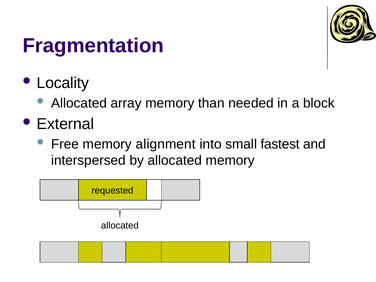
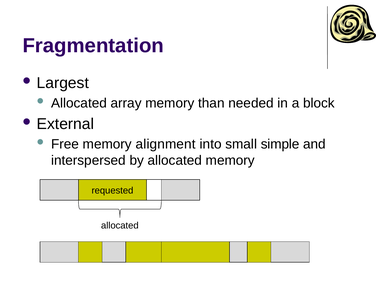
Locality: Locality -> Largest
fastest: fastest -> simple
